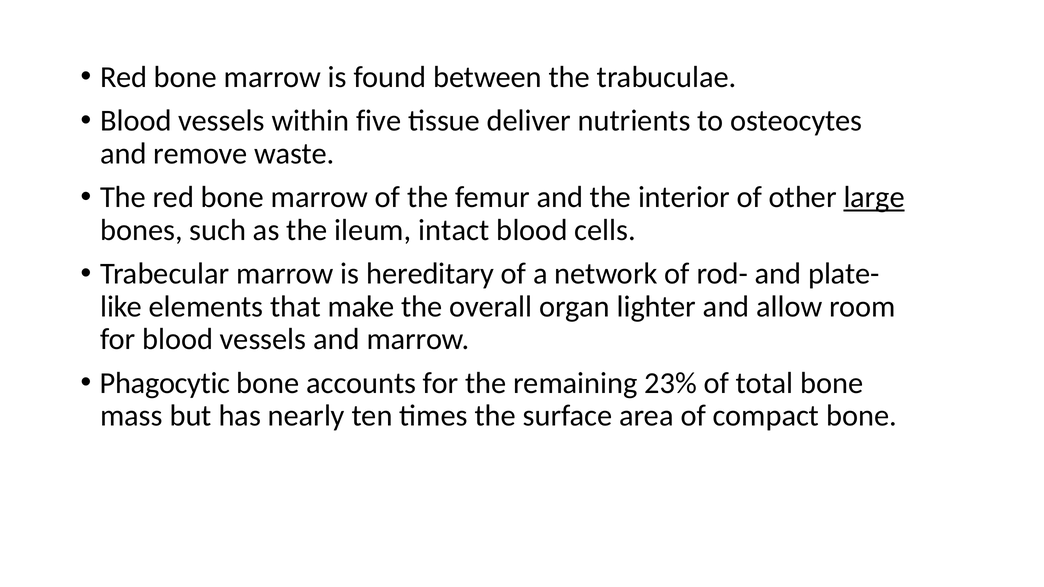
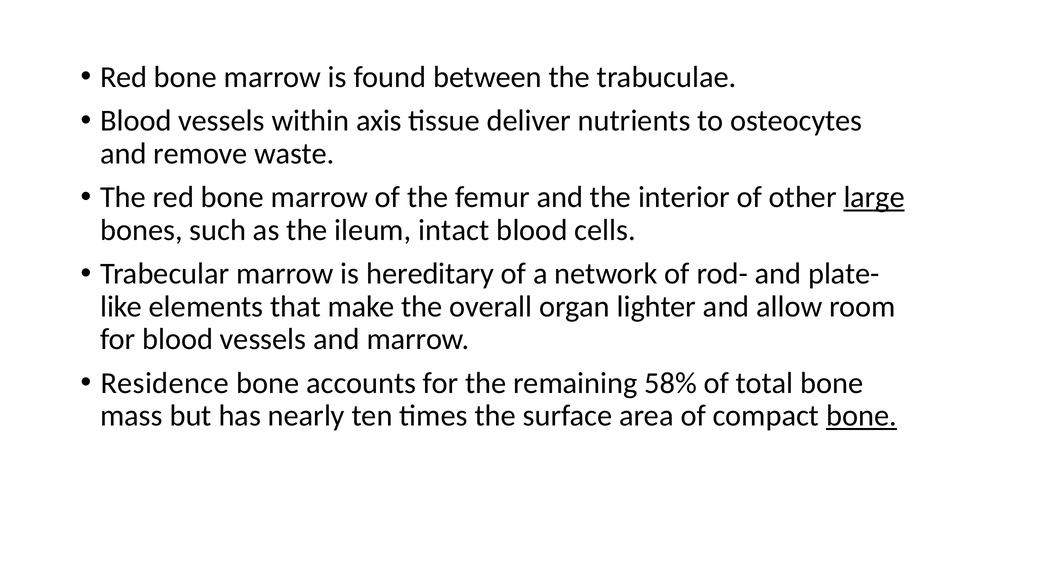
five: five -> axis
Phagocytic: Phagocytic -> Residence
23%: 23% -> 58%
bone at (861, 416) underline: none -> present
